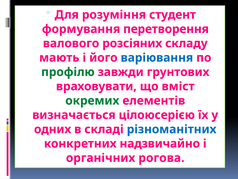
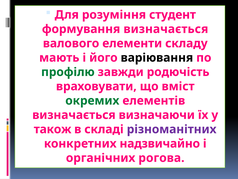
формування перетворення: перетворення -> визначається
розсіяних: розсіяних -> елементи
варіювання colour: blue -> black
грунтових: грунтових -> родючість
цілоюсерією: цілоюсерією -> визначаючи
одних: одних -> також
різноманітних colour: blue -> purple
